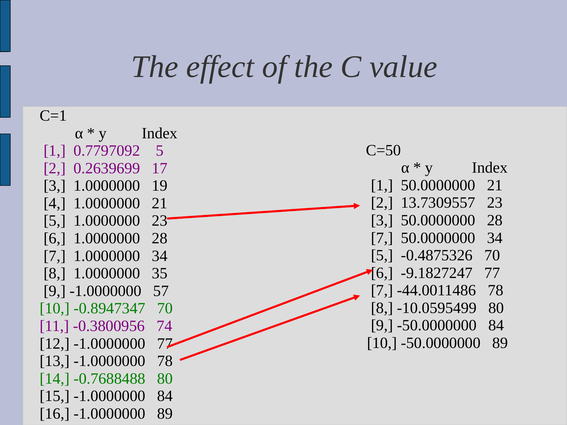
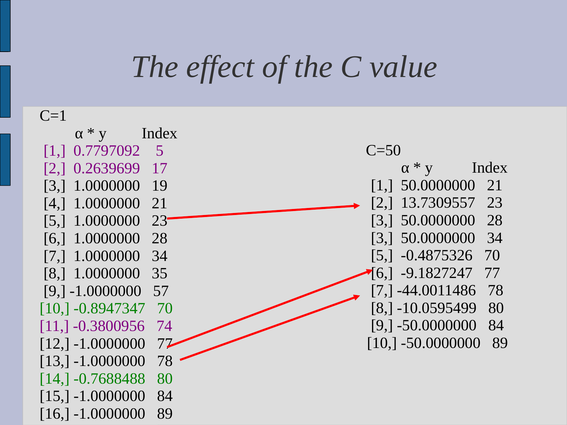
7 at (382, 238): 7 -> 3
